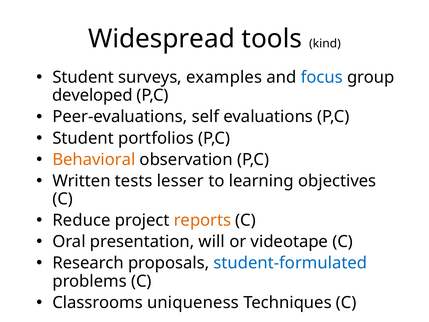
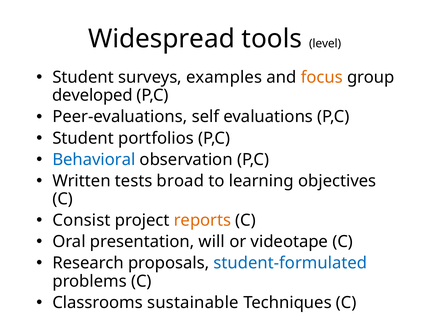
kind: kind -> level
focus colour: blue -> orange
Behavioral colour: orange -> blue
lesser: lesser -> broad
Reduce: Reduce -> Consist
uniqueness: uniqueness -> sustainable
